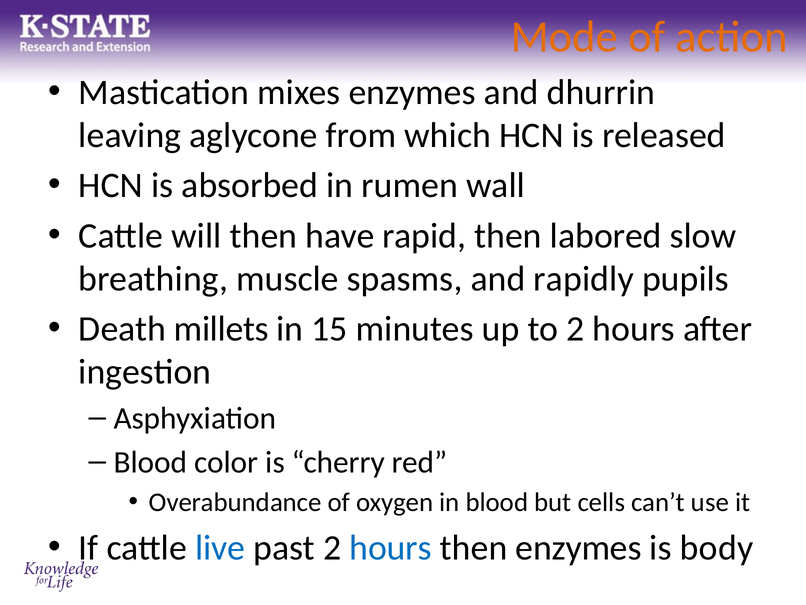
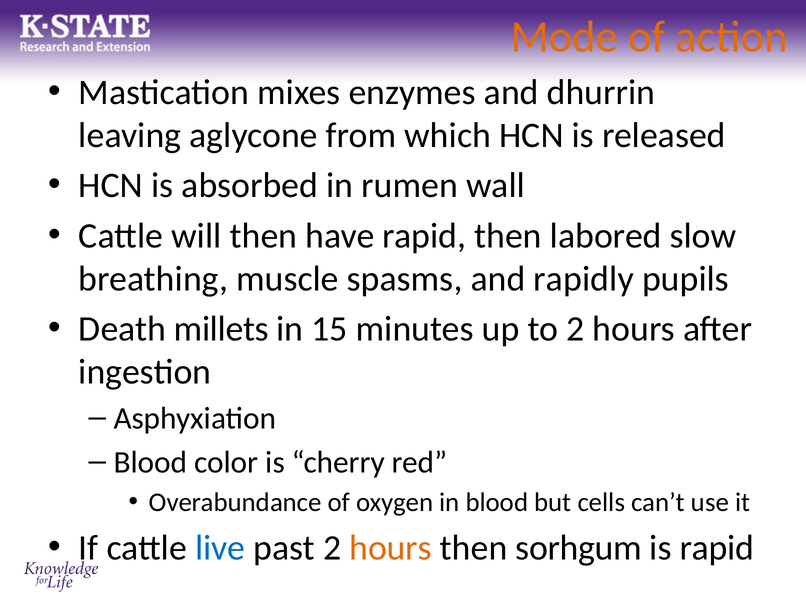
hours at (391, 547) colour: blue -> orange
then enzymes: enzymes -> sorhgum
is body: body -> rapid
